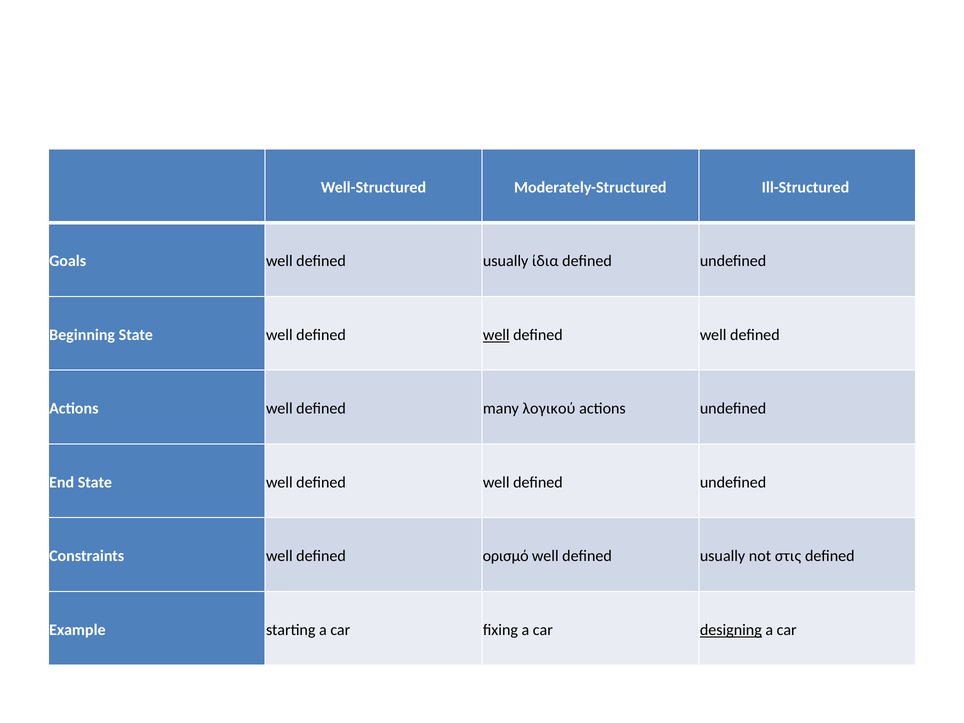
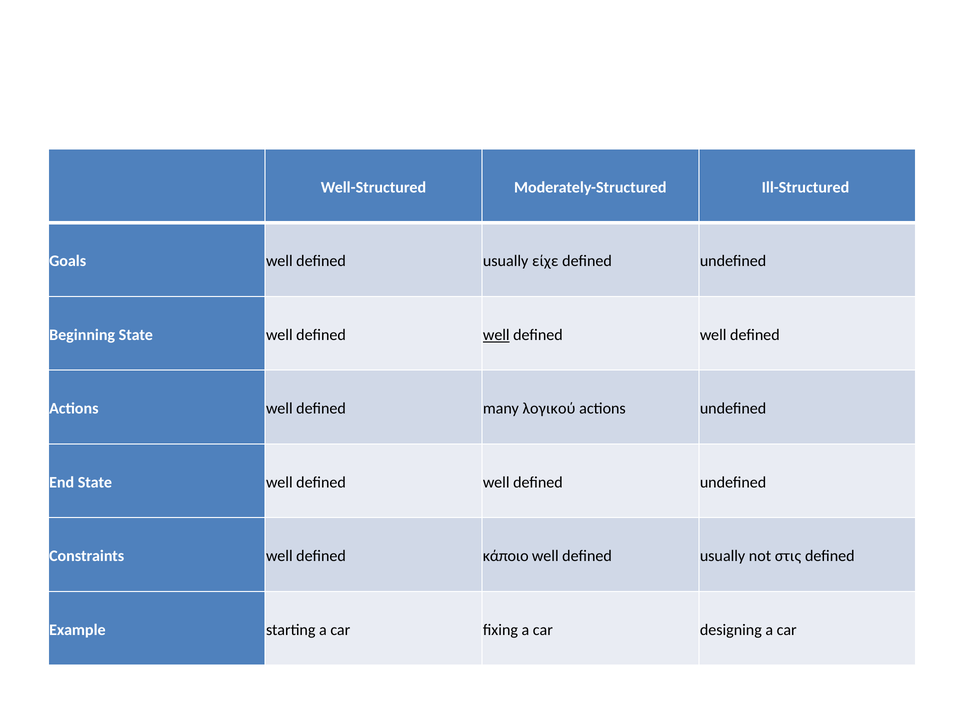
ίδια: ίδια -> είχε
ορισμό: ορισμό -> κάποιο
designing underline: present -> none
